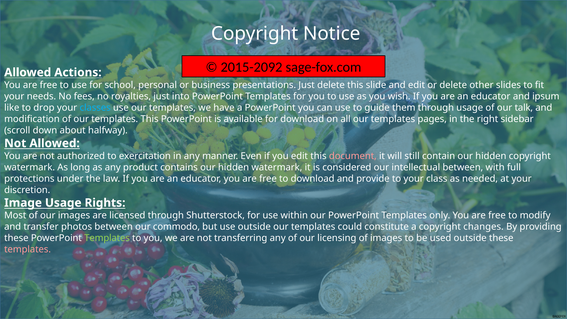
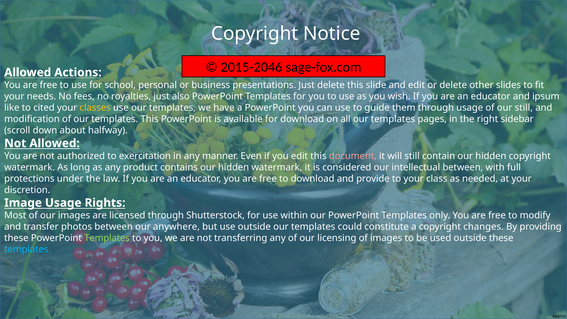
2015-2092: 2015-2092 -> 2015-2046
into: into -> also
drop: drop -> cited
classes colour: light blue -> yellow
our talk: talk -> still
commodo: commodo -> anywhere
templates at (28, 249) colour: pink -> light blue
